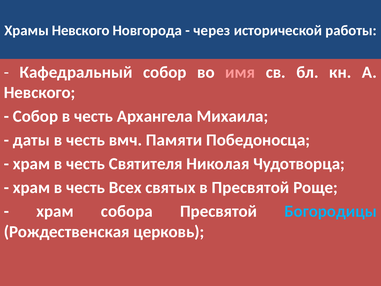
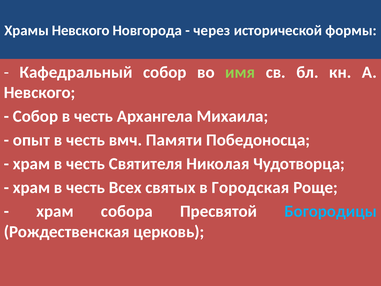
работы: работы -> формы
имя colour: pink -> light green
даты: даты -> опыт
в Пресвятой: Пресвятой -> Городская
